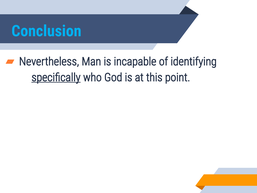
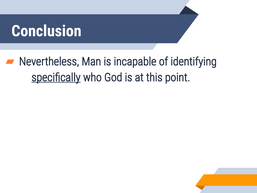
Conclusion colour: light blue -> white
